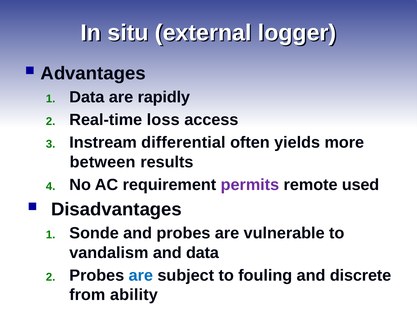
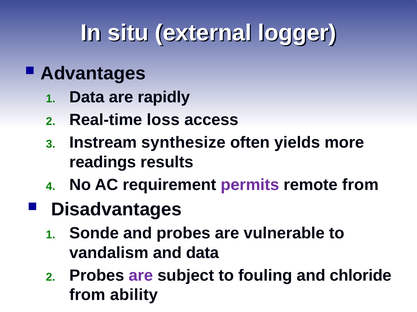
differential: differential -> synthesize
between: between -> readings
remote used: used -> from
are at (141, 276) colour: blue -> purple
discrete: discrete -> chloride
